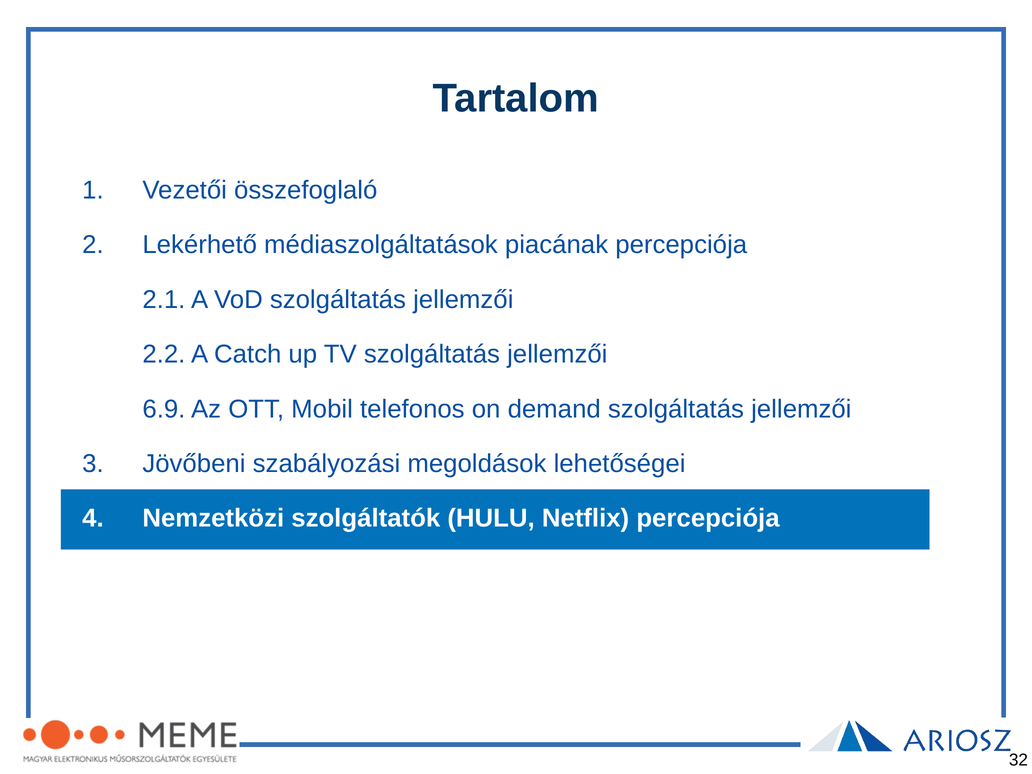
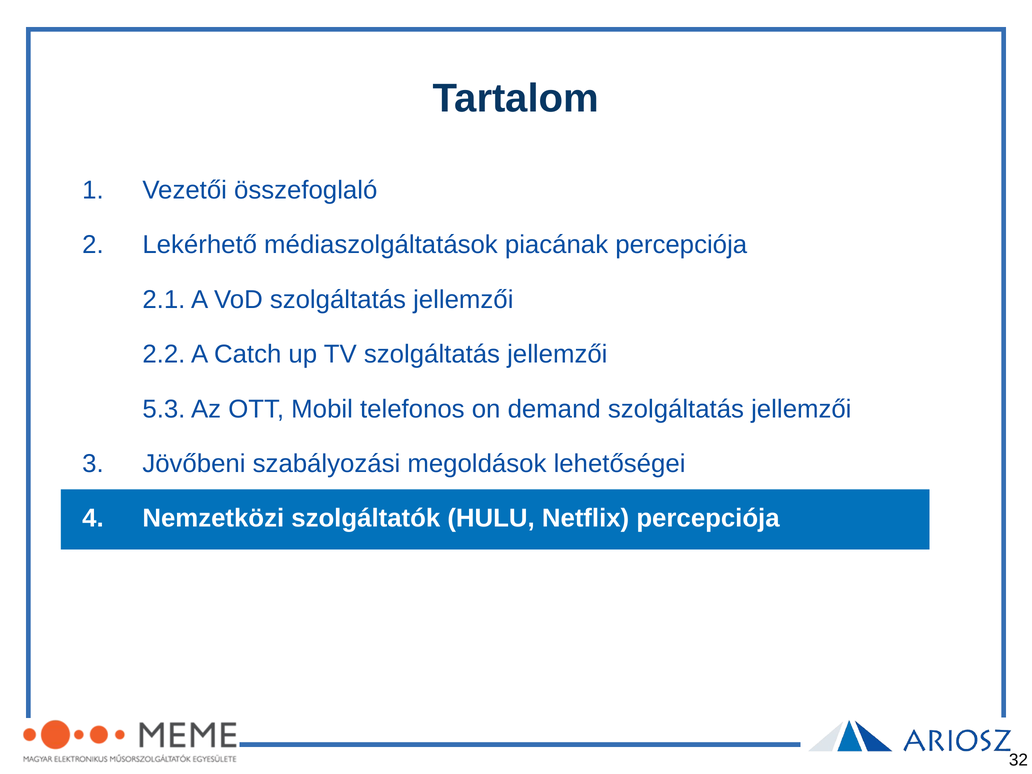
6.9: 6.9 -> 5.3
